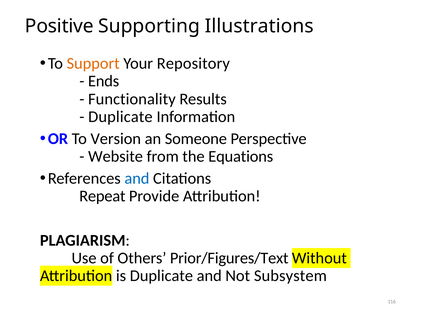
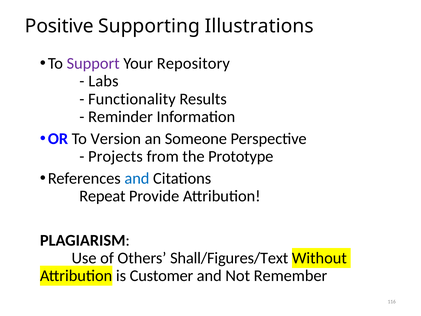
Support colour: orange -> purple
Ends: Ends -> Labs
Duplicate at (120, 117): Duplicate -> Reminder
Website: Website -> Projects
Equations: Equations -> Prototype
Prior/Figures/Text: Prior/Figures/Text -> Shall/Figures/Text
is Duplicate: Duplicate -> Customer
Subsystem: Subsystem -> Remember
